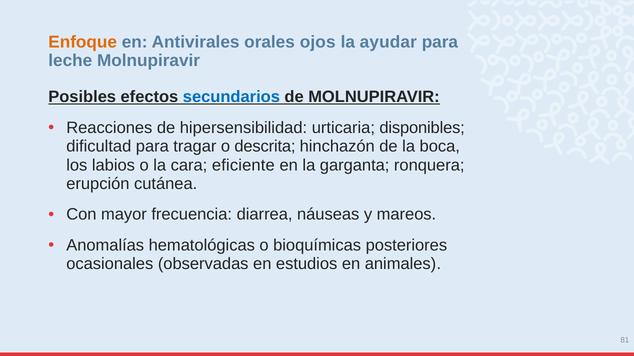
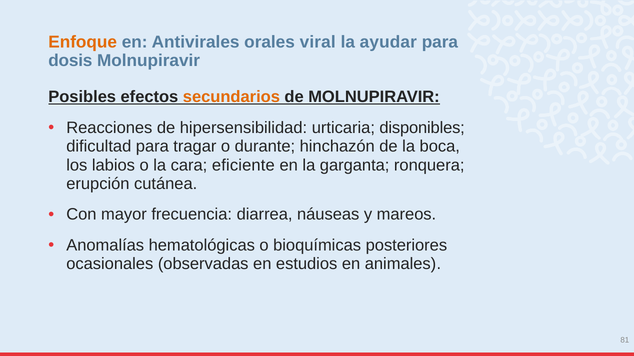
ojos: ojos -> viral
leche: leche -> dosis
secundarios colour: blue -> orange
descrita: descrita -> durante
